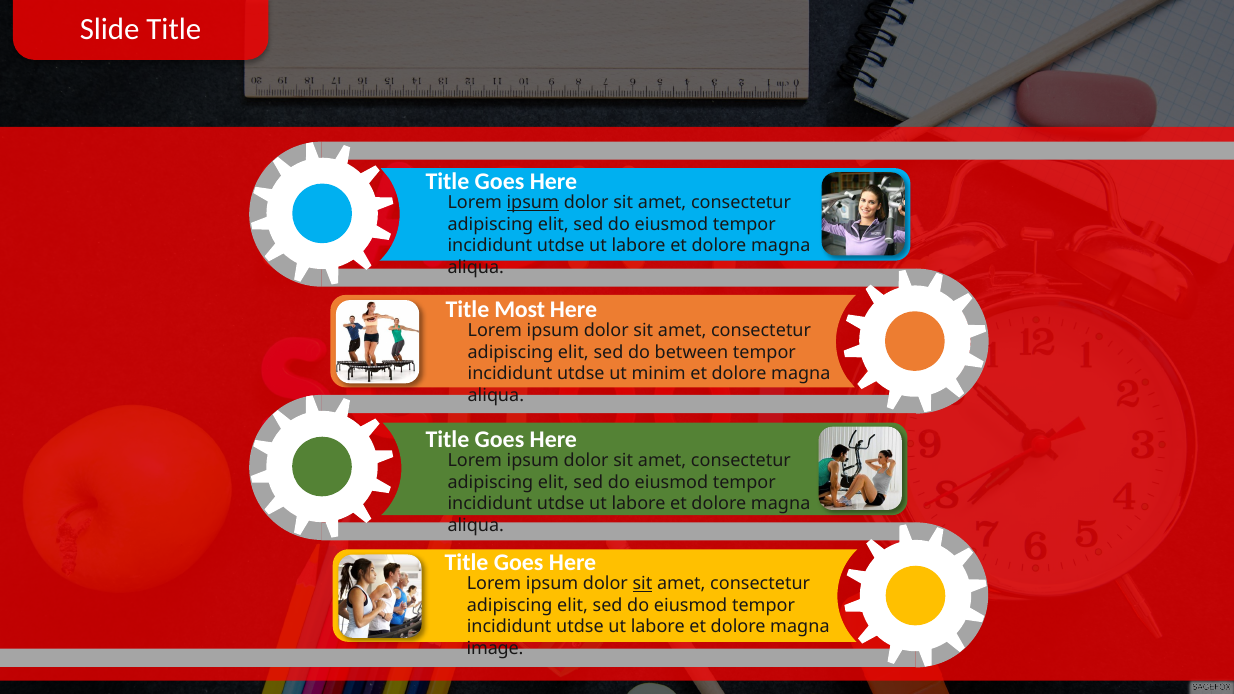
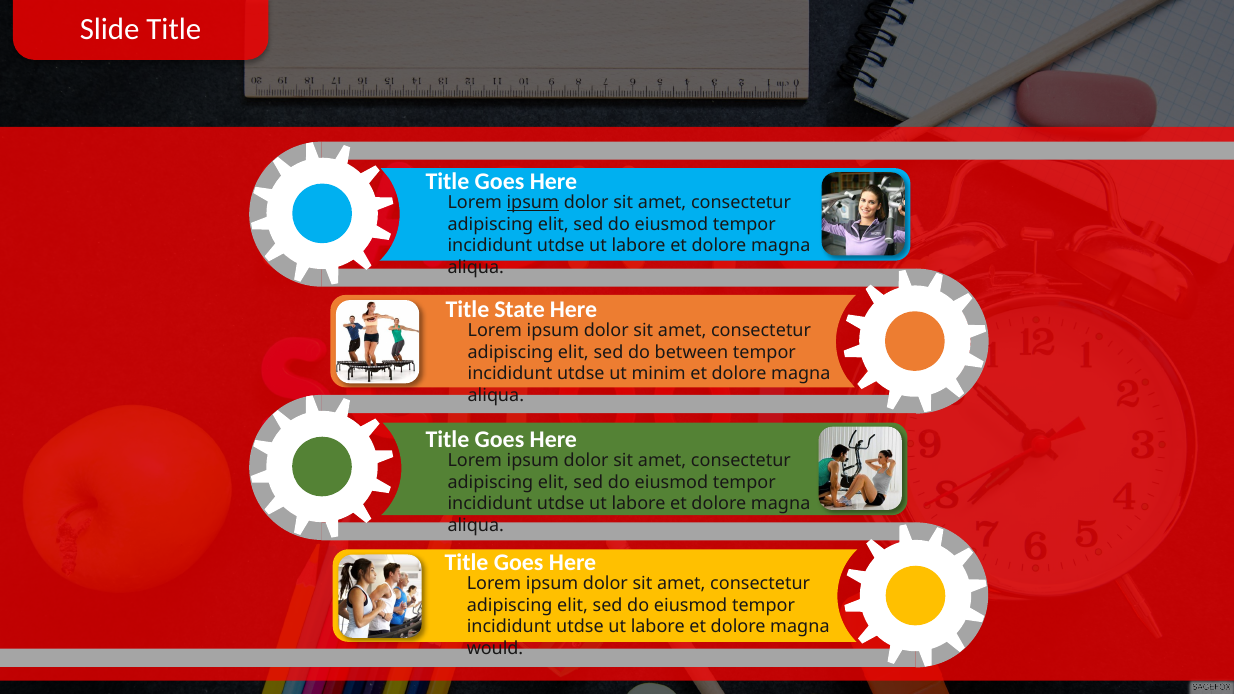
Most: Most -> State
sit at (642, 584) underline: present -> none
image: image -> would
